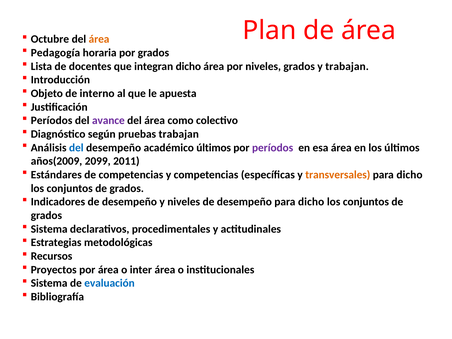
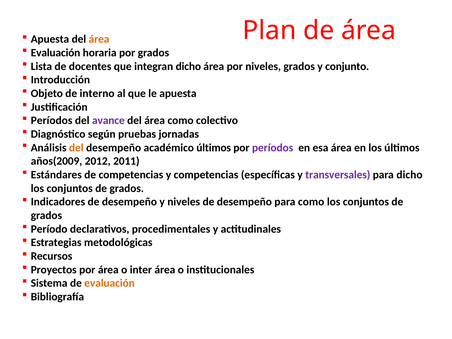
Octubre at (50, 39): Octubre -> Apuesta
Pedagogía at (55, 53): Pedagogía -> Evaluación
y trabajan: trabajan -> conjunto
pruebas trabajan: trabajan -> jornadas
del at (76, 148) colour: blue -> orange
2099: 2099 -> 2012
transversales colour: orange -> purple
desempeño para dicho: dicho -> como
Sistema at (49, 229): Sistema -> Período
evaluación at (109, 283) colour: blue -> orange
